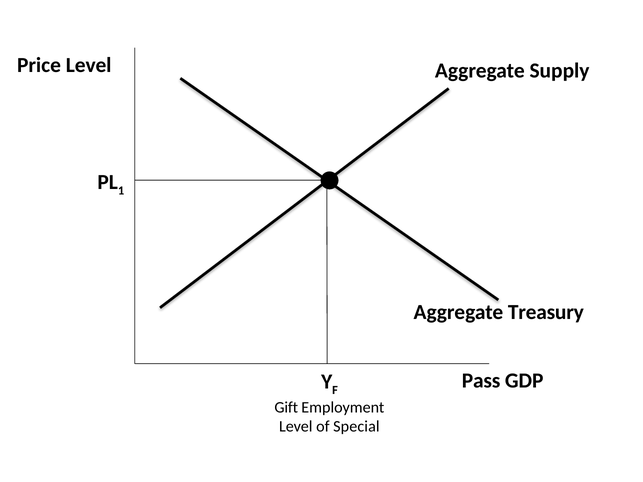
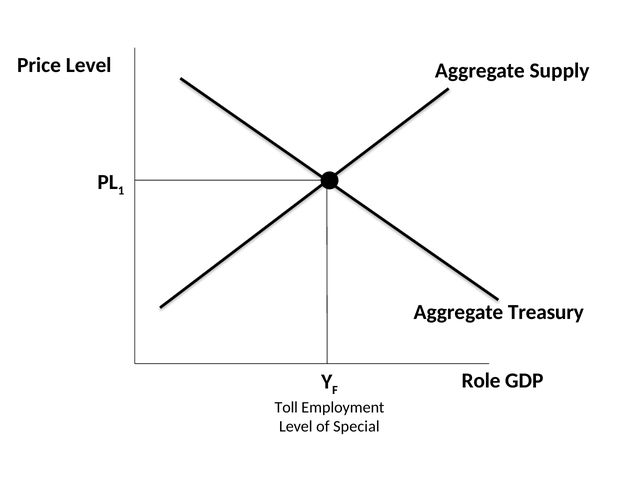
Pass: Pass -> Role
Gift: Gift -> Toll
